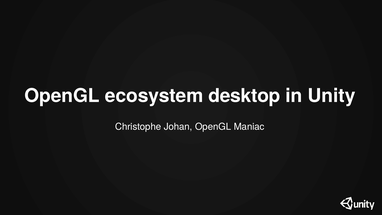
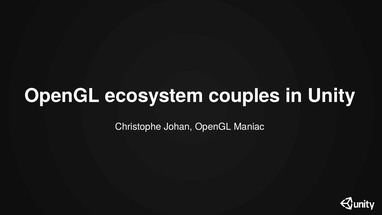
desktop: desktop -> couples
